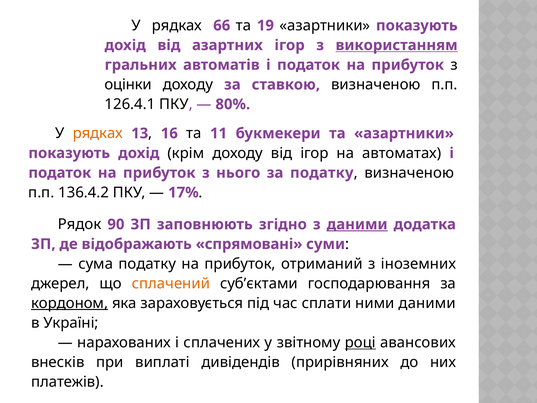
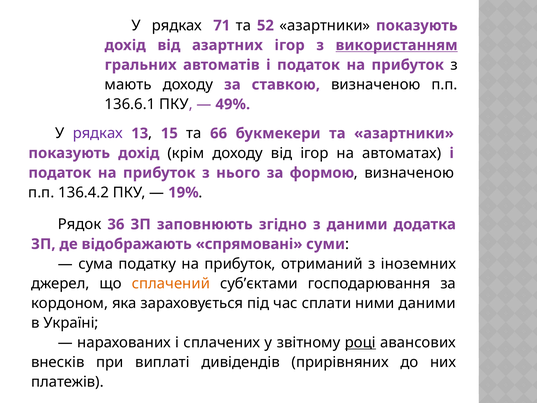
66: 66 -> 71
19: 19 -> 52
оцінки: оцінки -> мають
126.4.1: 126.4.1 -> 136.6.1
80%: 80% -> 49%
рядках at (98, 133) colour: orange -> purple
16: 16 -> 15
11: 11 -> 66
за податку: податку -> формою
17%: 17% -> 19%
90: 90 -> 36
даними at (357, 224) underline: present -> none
кордоном underline: present -> none
